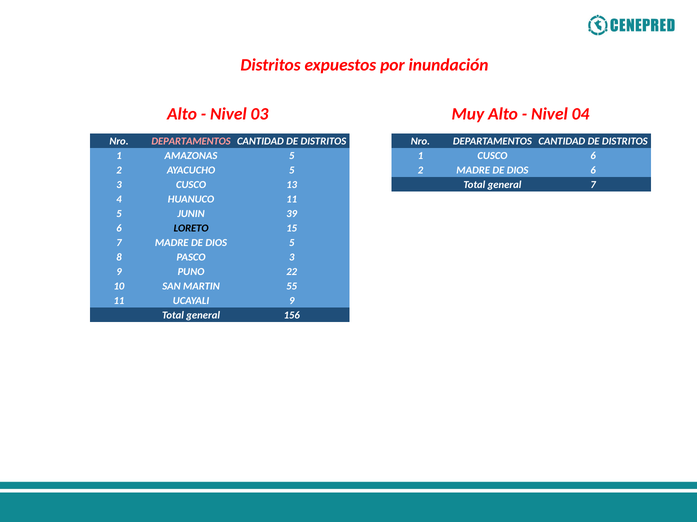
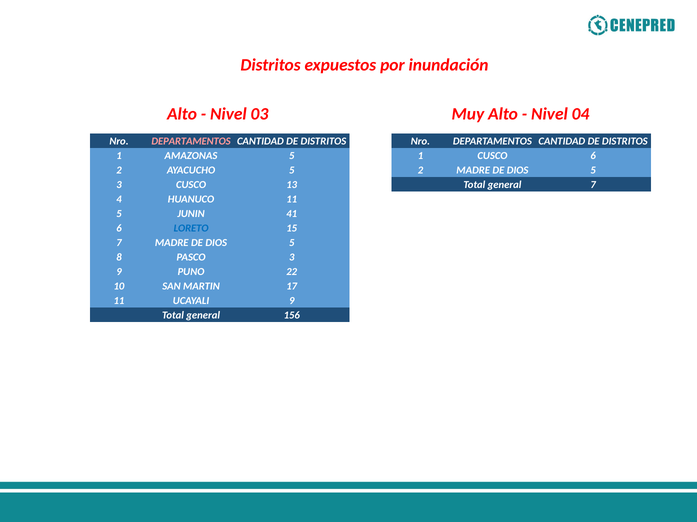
6 at (593, 171): 6 -> 5
39: 39 -> 41
LORETO colour: black -> blue
55: 55 -> 17
